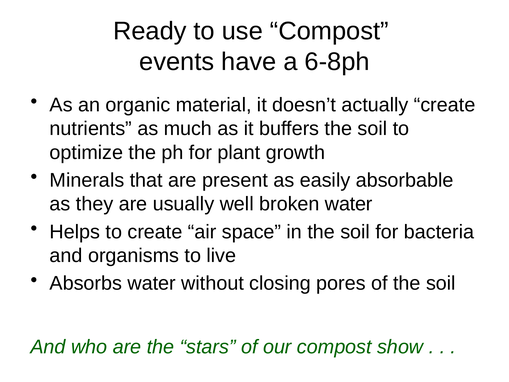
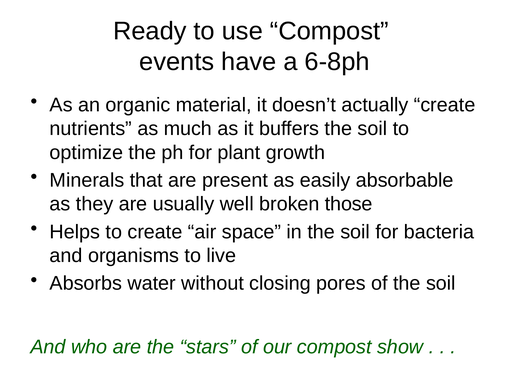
broken water: water -> those
